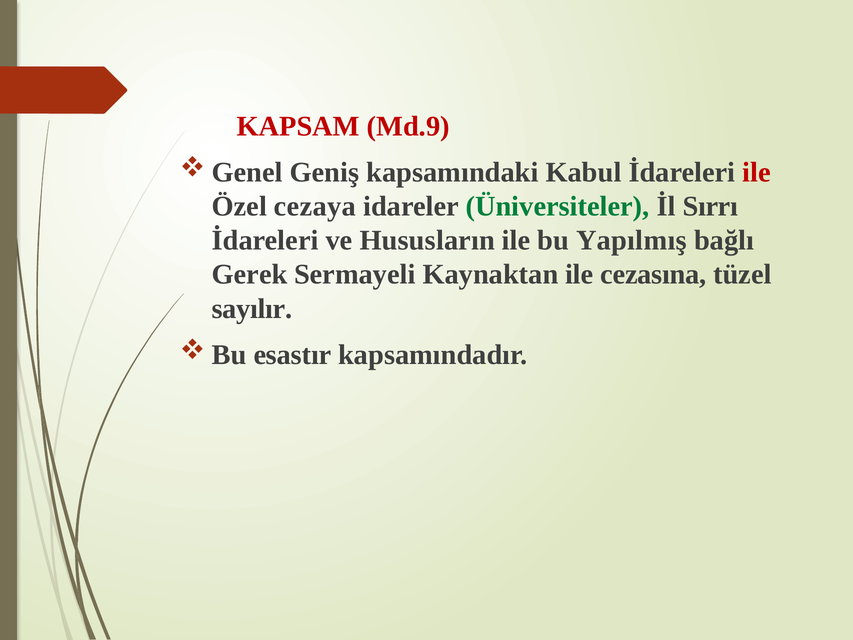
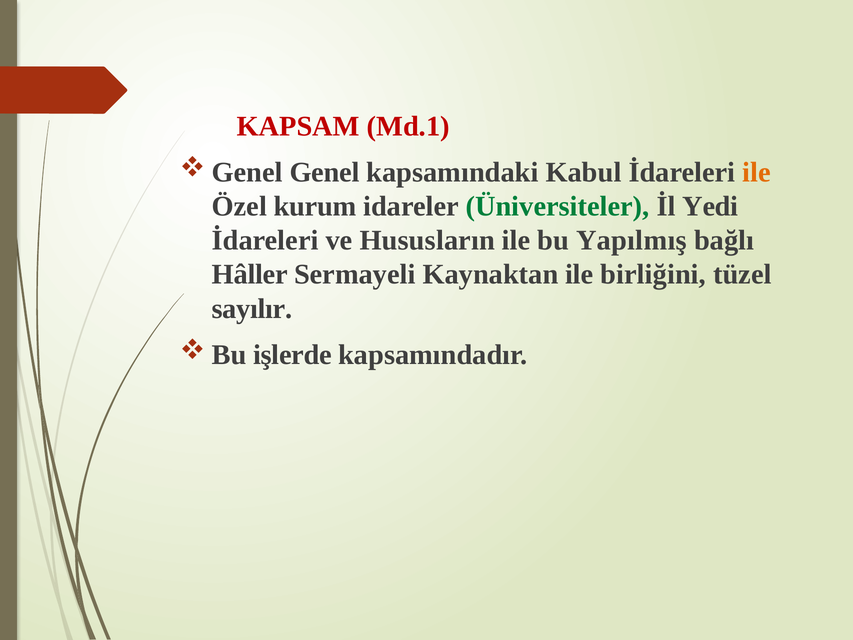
Md.9: Md.9 -> Md.1
Geniş: Geniş -> Genel
ile at (757, 172) colour: red -> orange
cezaya: cezaya -> kurum
Sırrı: Sırrı -> Yedi
Gerek: Gerek -> Hâller
cezasına: cezasına -> birliğini
esastır: esastır -> işlerde
